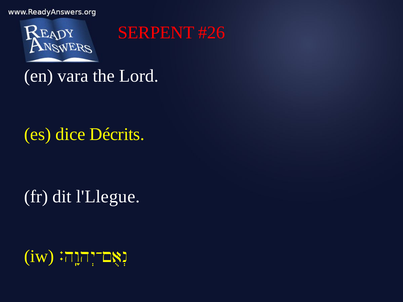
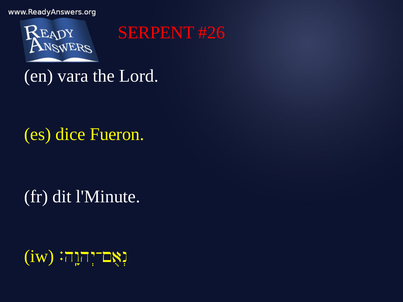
Décrits: Décrits -> Fueron
l'Llegue: l'Llegue -> l'Minute
